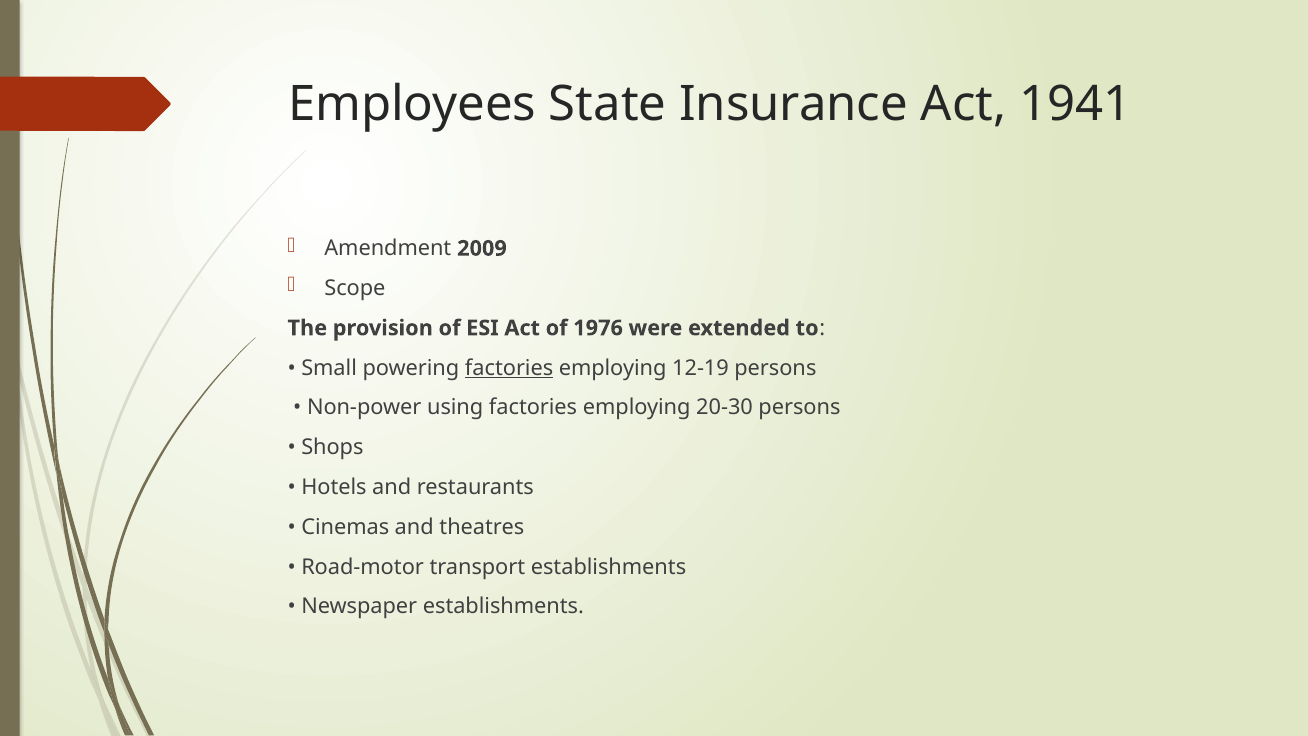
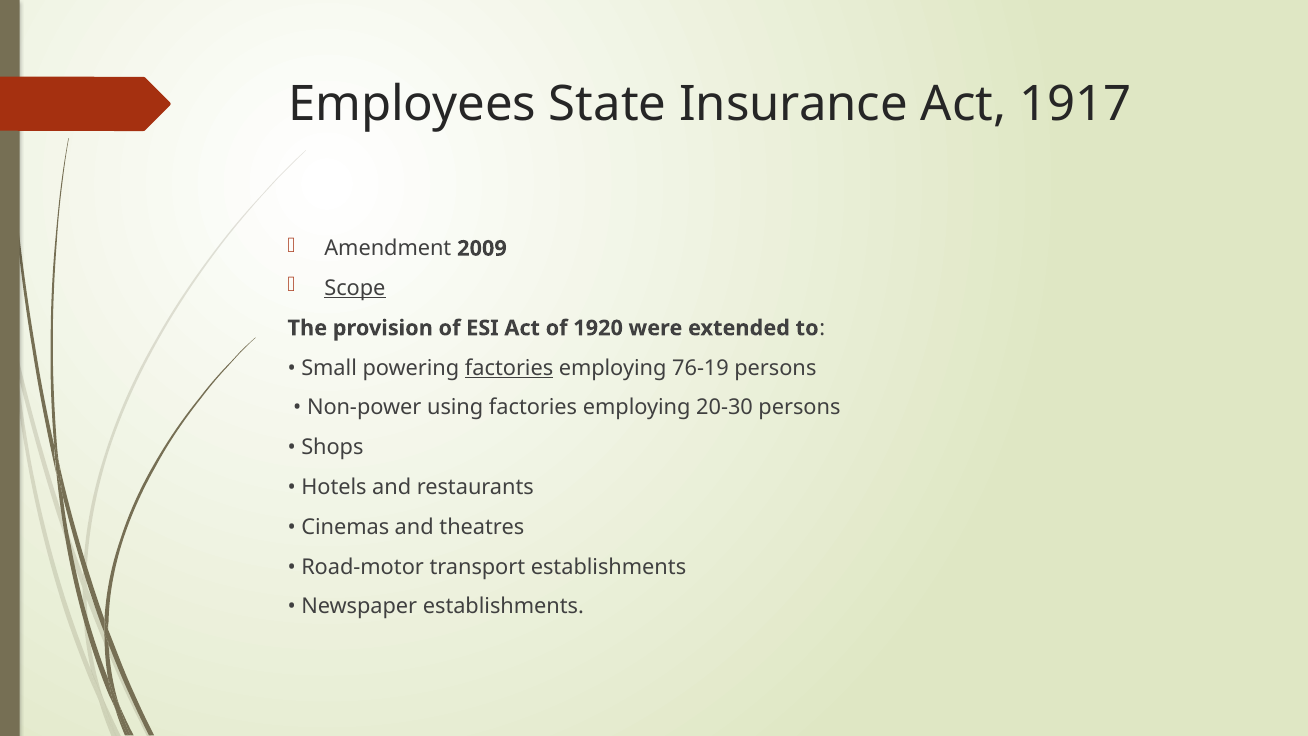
1941: 1941 -> 1917
Scope underline: none -> present
1976: 1976 -> 1920
12-19: 12-19 -> 76-19
